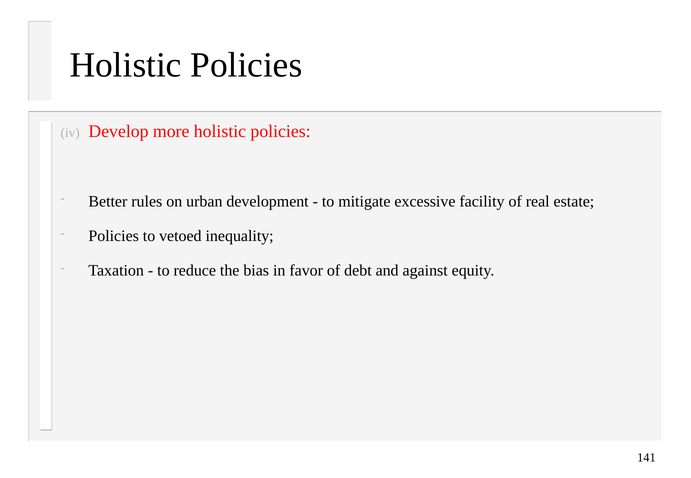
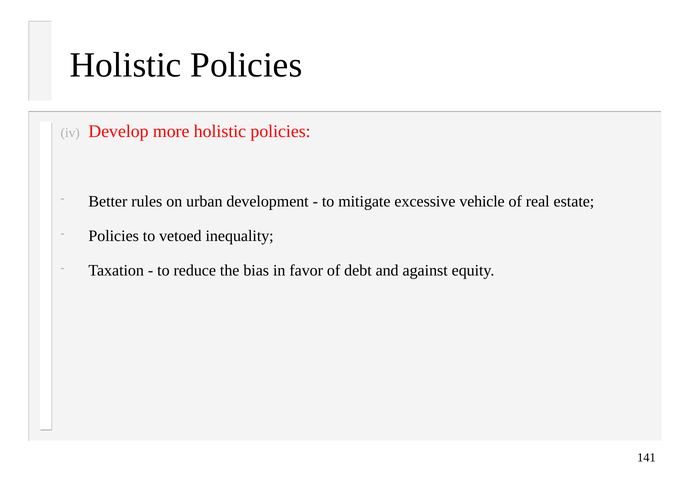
facility: facility -> vehicle
